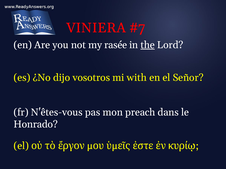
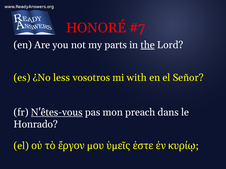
VINIERA: VINIERA -> HONORÉ
rasée: rasée -> parts
dijo: dijo -> less
N'êtes-vous underline: none -> present
